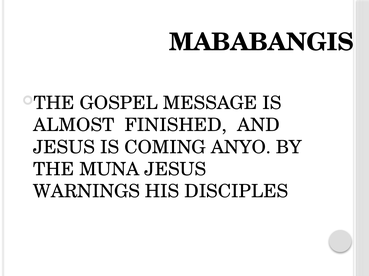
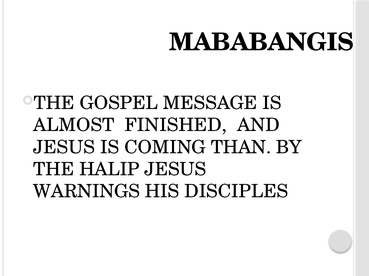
ANYO: ANYO -> THAN
MUNA: MUNA -> HALIP
